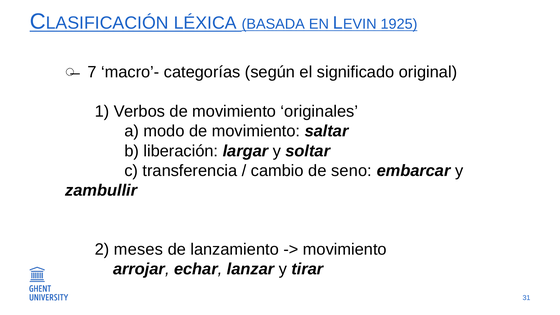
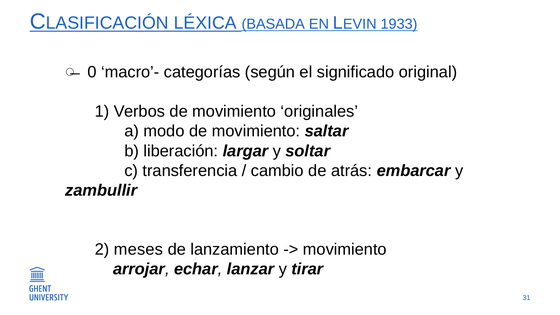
1925: 1925 -> 1933
7: 7 -> 0
seno: seno -> atrás
